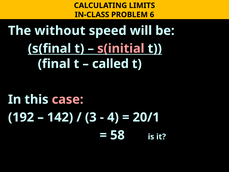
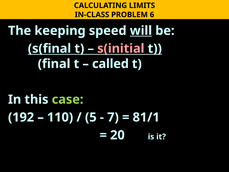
without: without -> keeping
will underline: none -> present
case colour: pink -> light green
142: 142 -> 110
3: 3 -> 5
4: 4 -> 7
20/1: 20/1 -> 81/1
58: 58 -> 20
